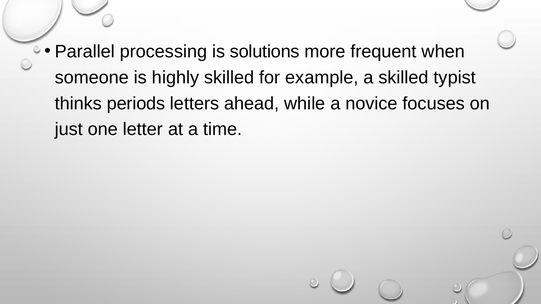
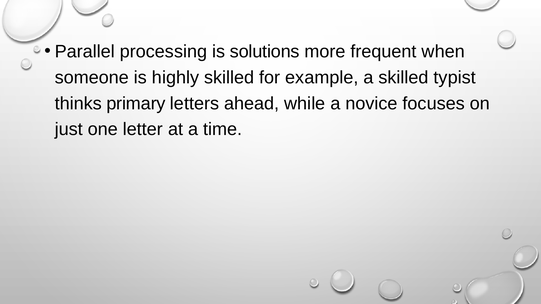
periods: periods -> primary
